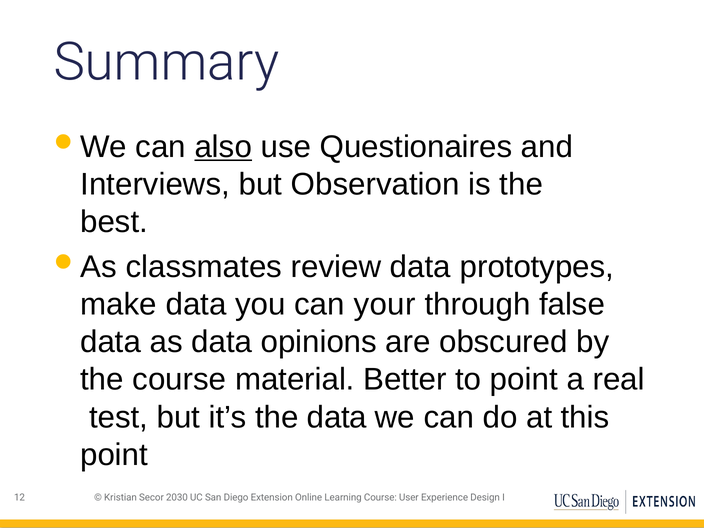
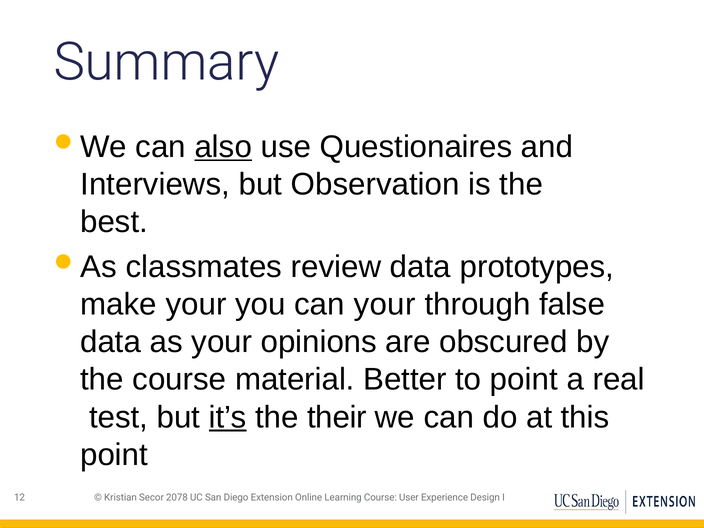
make data: data -> your
as data: data -> your
it’s underline: none -> present
the data: data -> their
2030: 2030 -> 2078
